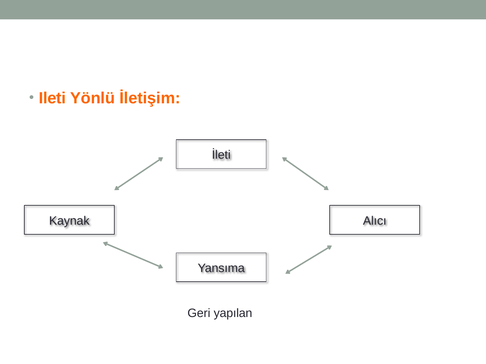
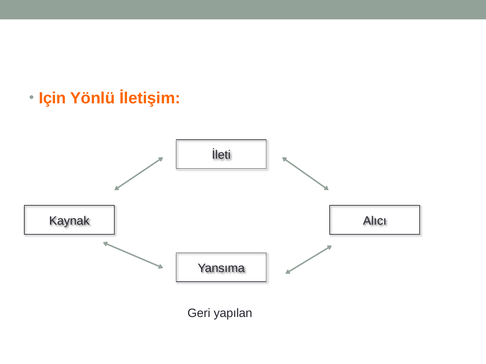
Ileti: Ileti -> Için
